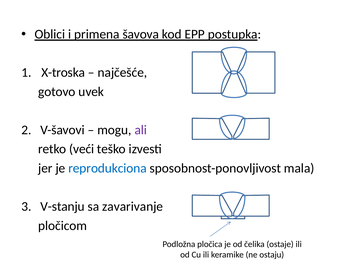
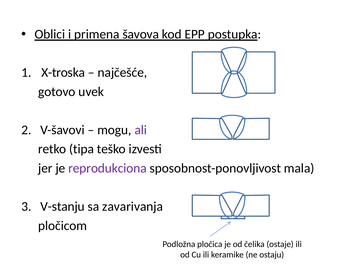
veći: veći -> tipa
reprodukciona colour: blue -> purple
zavarivanje: zavarivanje -> zavarivanja
